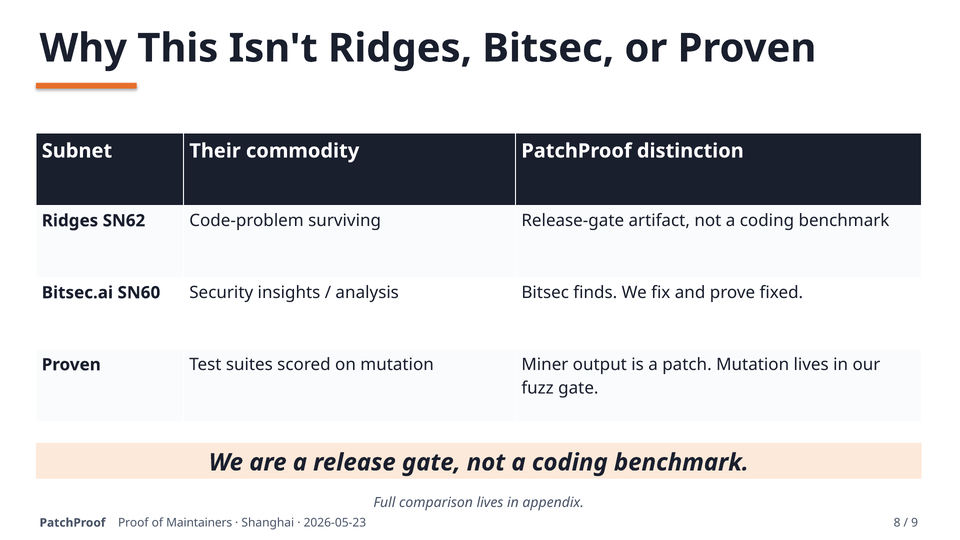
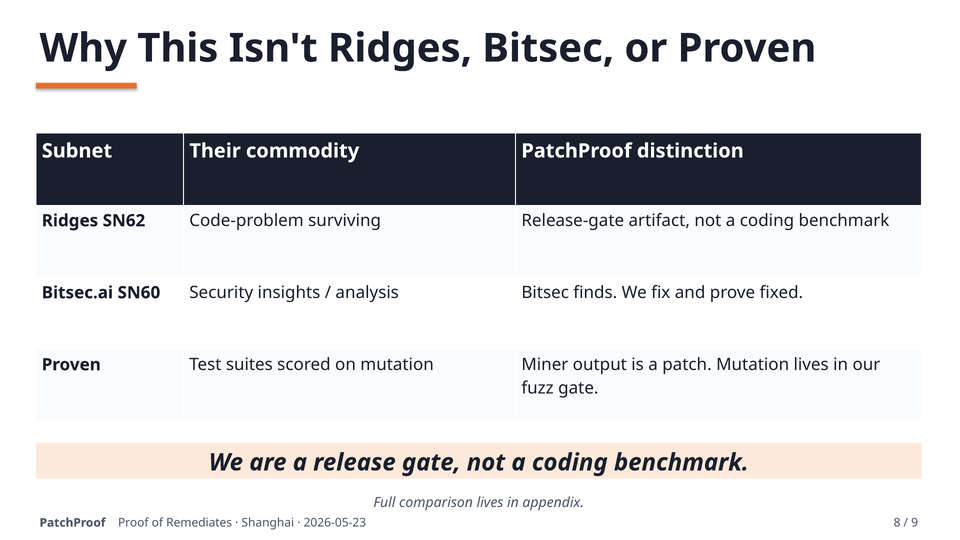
Maintainers: Maintainers -> Remediates
